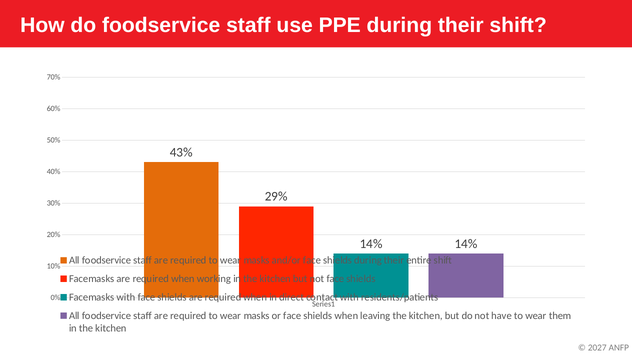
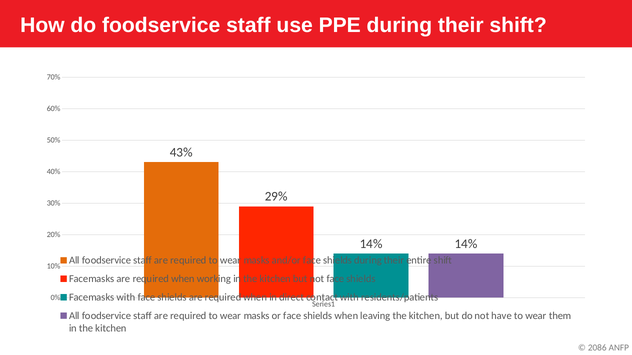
2027: 2027 -> 2086
